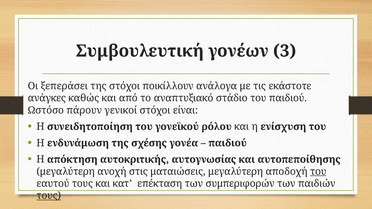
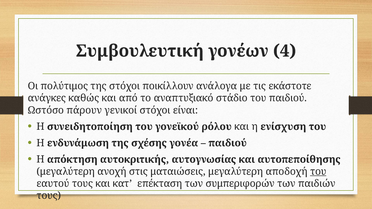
3: 3 -> 4
ξεπεράσει: ξεπεράσει -> πολύτιμος
τους at (49, 196) underline: present -> none
